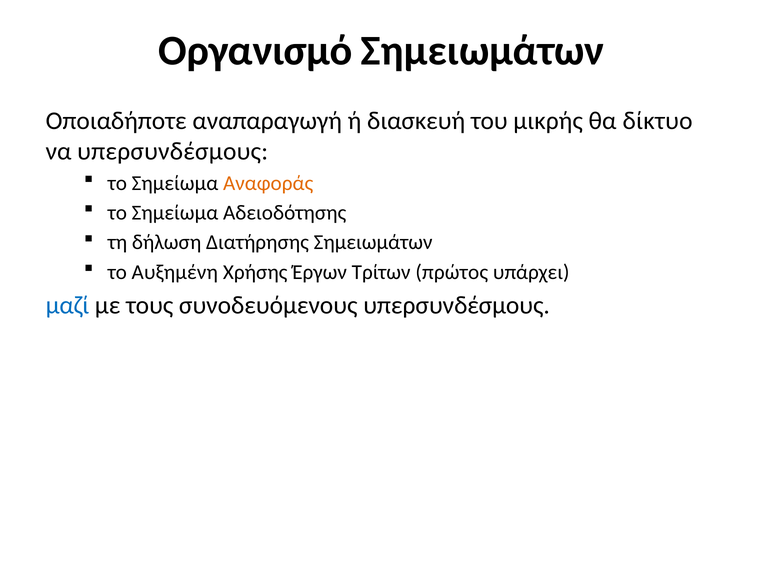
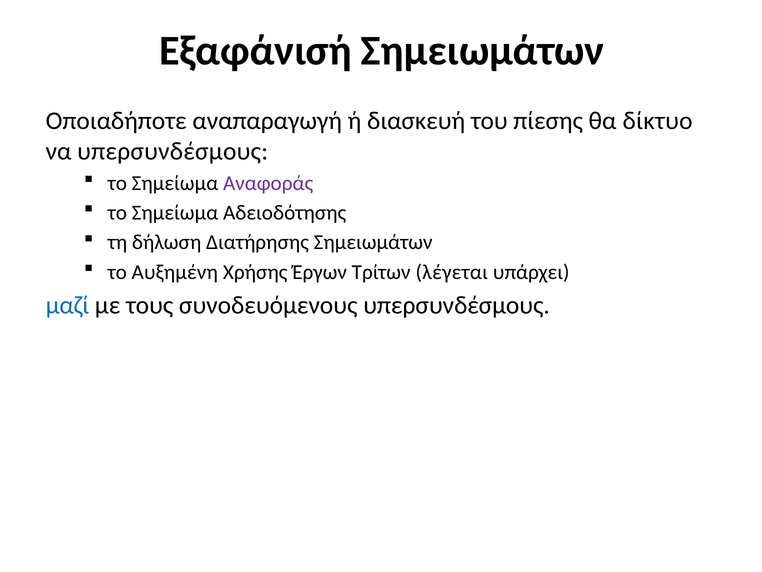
Οργανισμό: Οργανισμό -> Εξαφάνισή
μικρής: μικρής -> πίεσης
Αναφοράς colour: orange -> purple
πρώτος: πρώτος -> λέγεται
